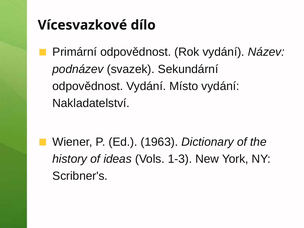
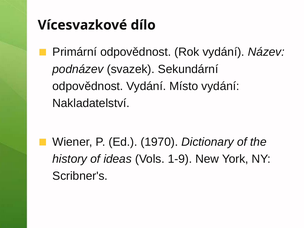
1963: 1963 -> 1970
1-3: 1-3 -> 1-9
